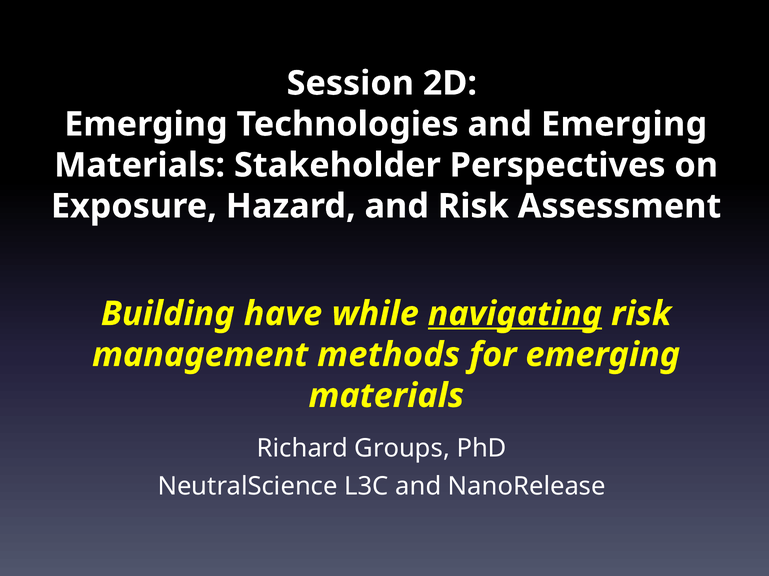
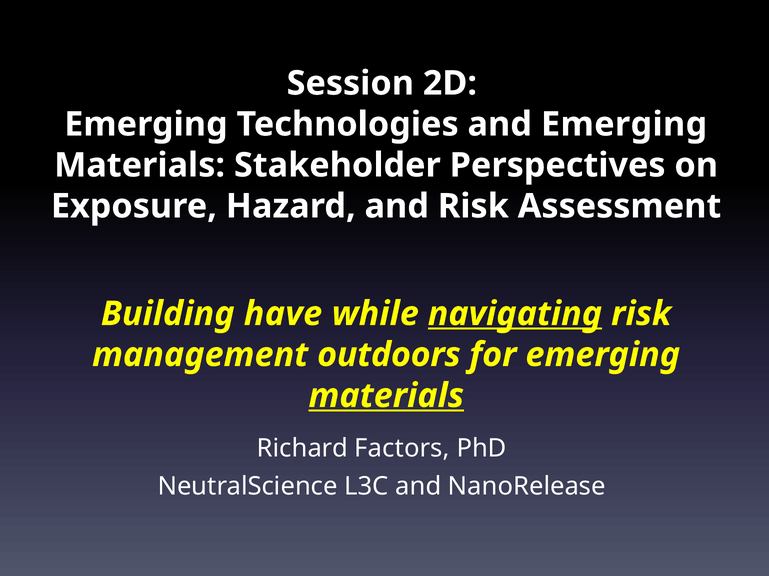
methods: methods -> outdoors
materials at (386, 396) underline: none -> present
Groups: Groups -> Factors
